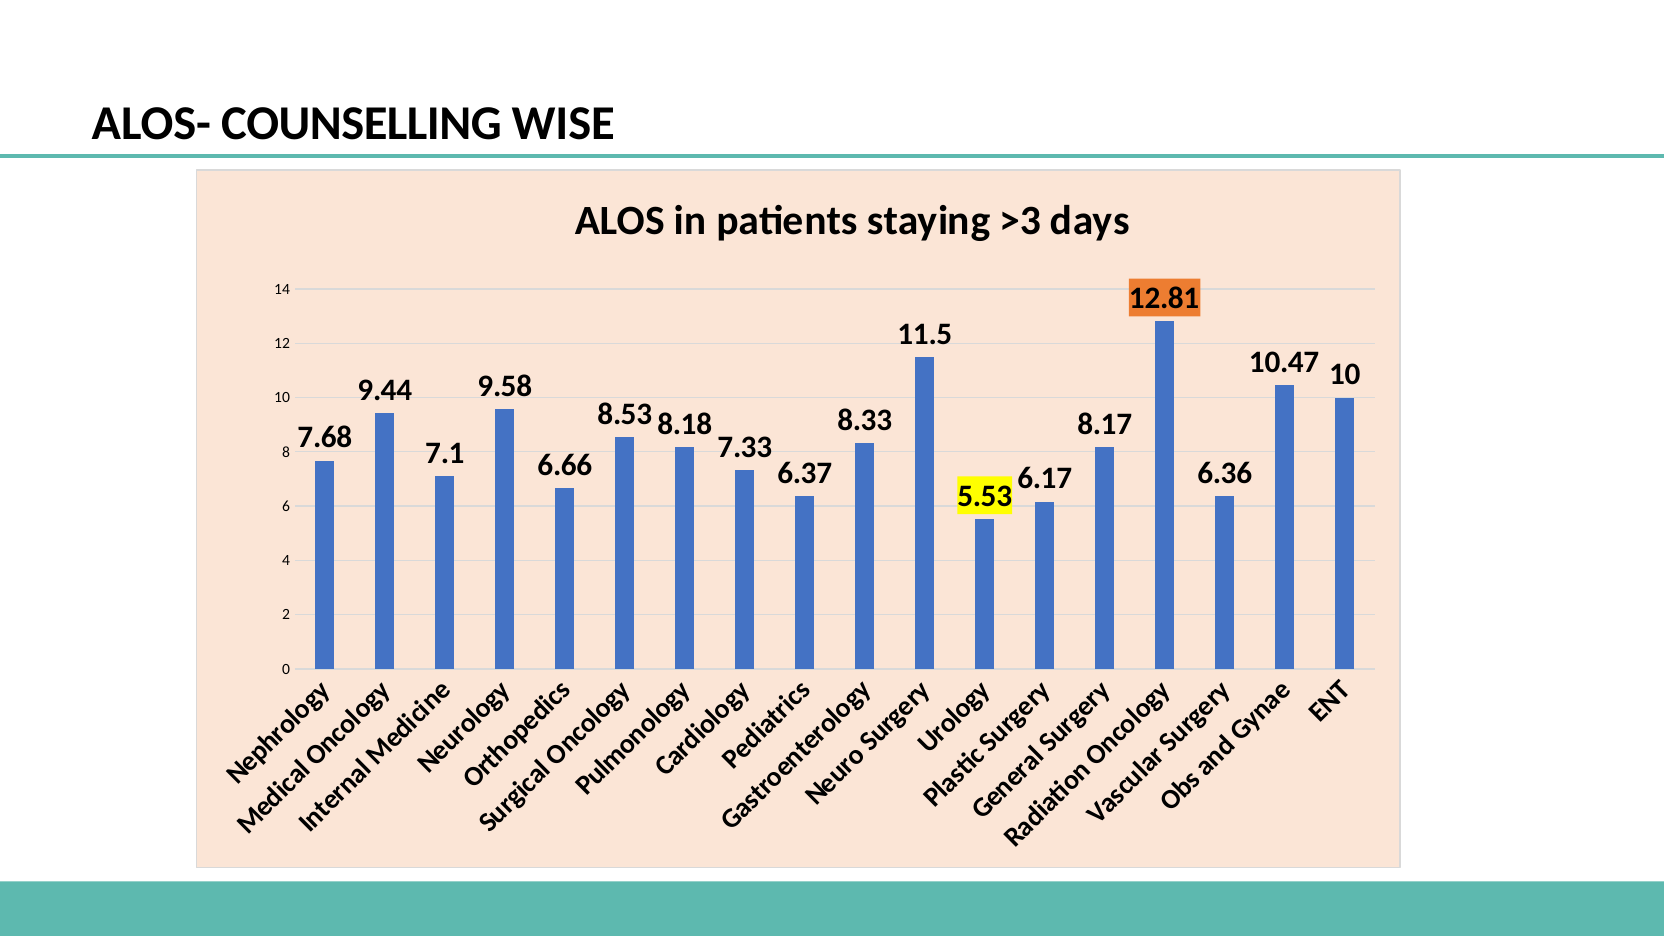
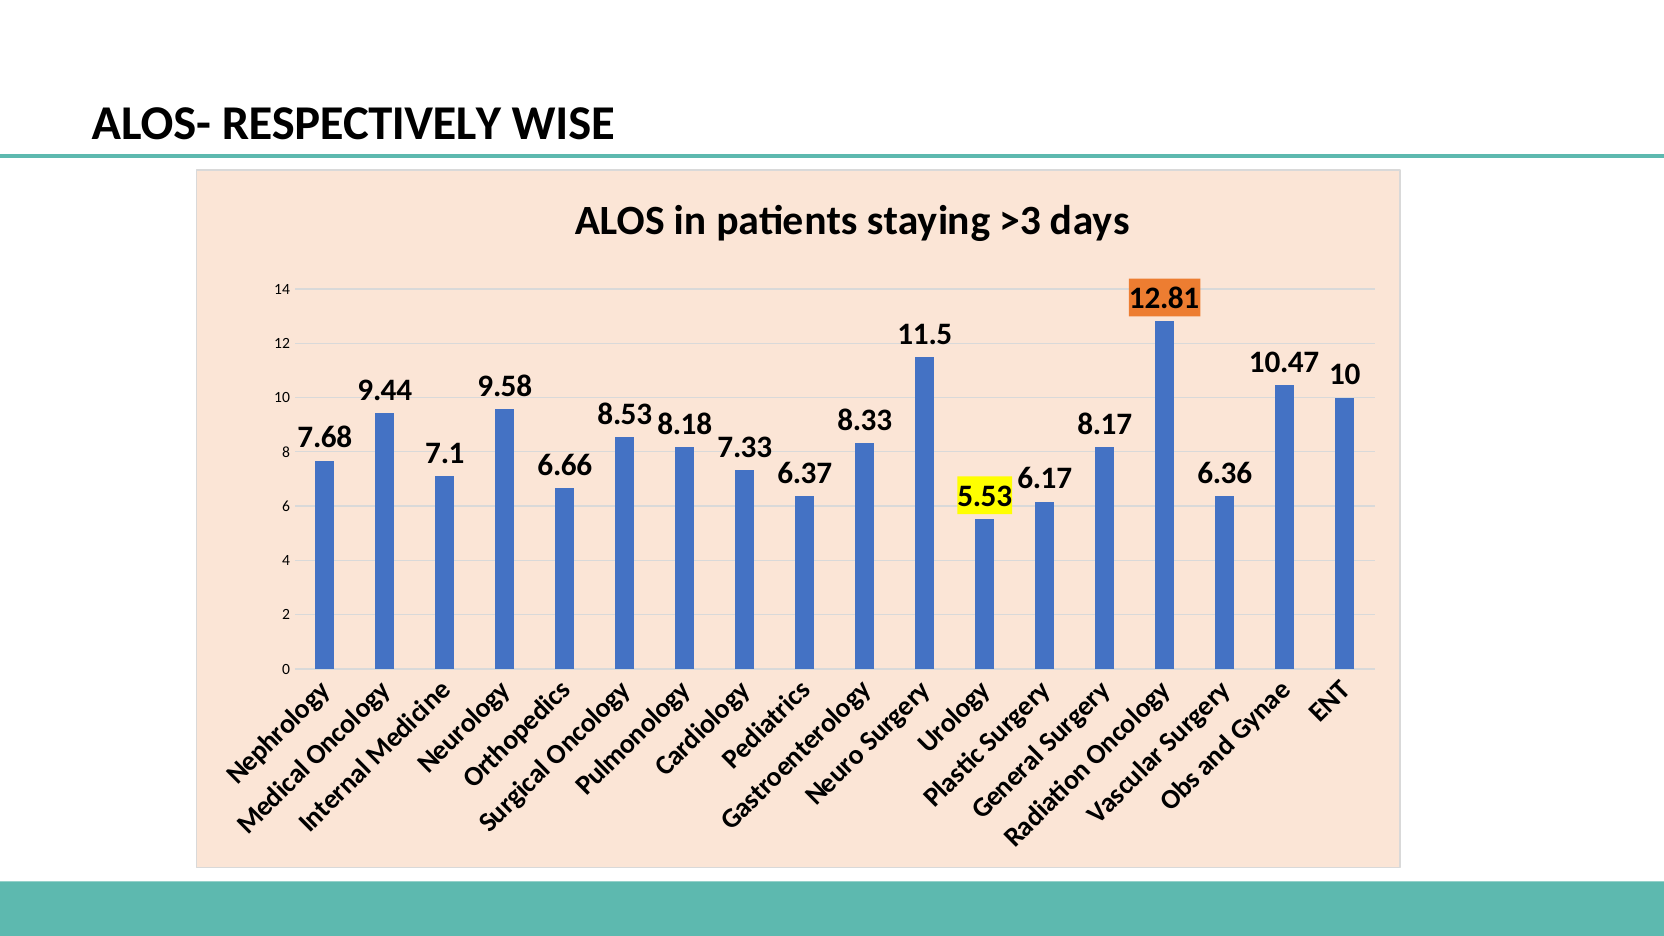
COUNSELLING: COUNSELLING -> RESPECTIVELY
